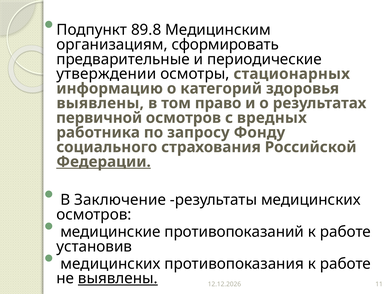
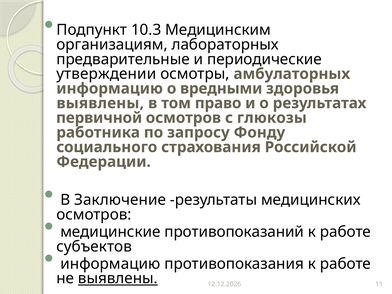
89.8: 89.8 -> 10.3
сформировать: сформировать -> лабораторных
стационарных: стационарных -> амбулаторных
категорий: категорий -> вредными
вредных: вредных -> глюкозы
Федерации underline: present -> none
установив: установив -> субъектов
медицинских at (110, 264): медицинских -> информацию
